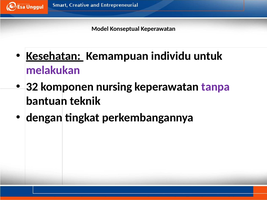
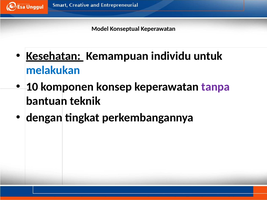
melakukan colour: purple -> blue
32: 32 -> 10
nursing: nursing -> konsep
